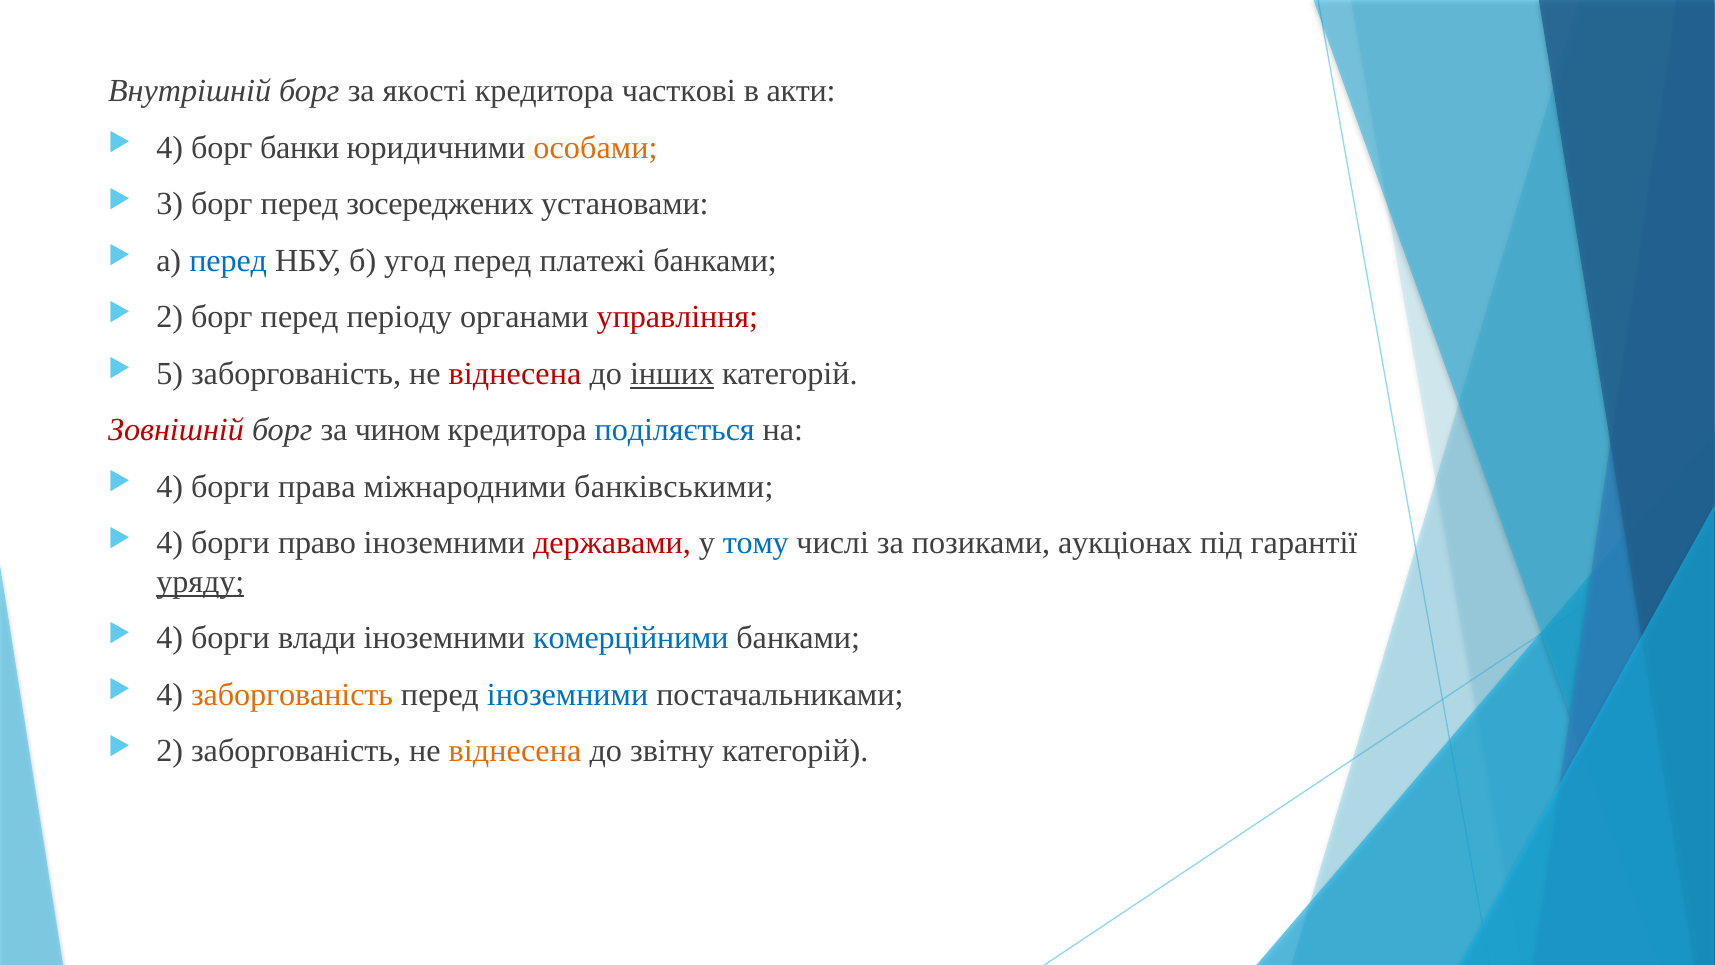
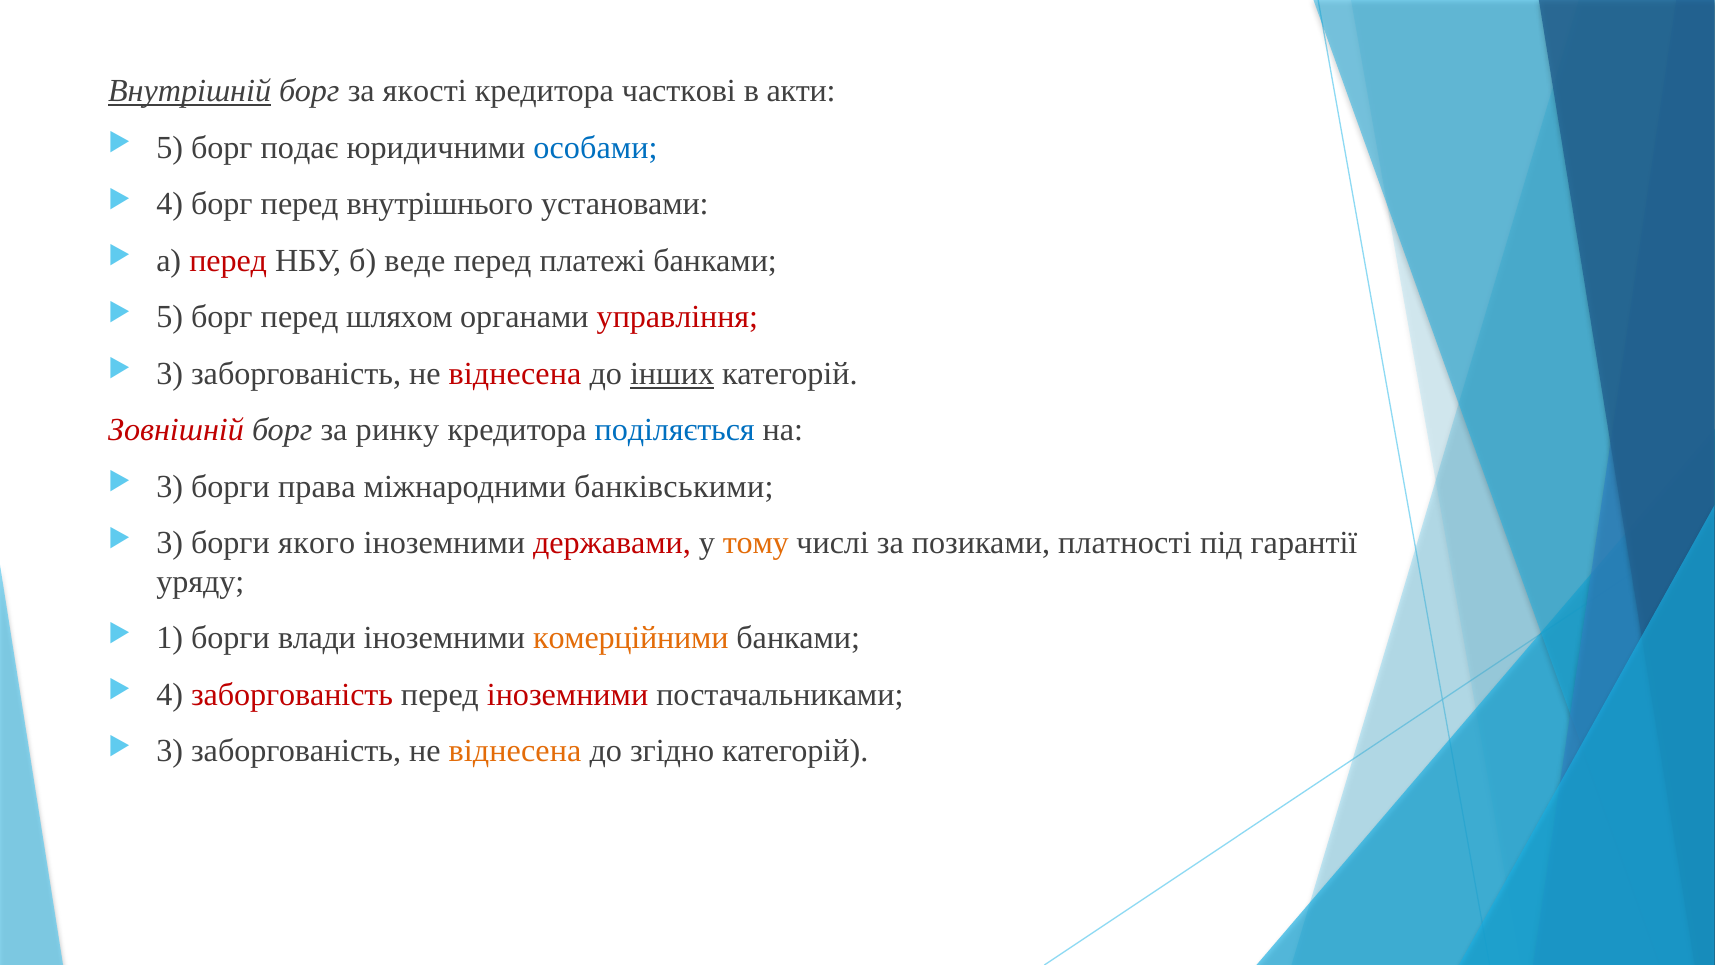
Внутрішній underline: none -> present
4 at (170, 148): 4 -> 5
банки: банки -> подає
особами colour: orange -> blue
3 at (170, 204): 3 -> 4
зосереджених: зосереджених -> внутрішнього
перед at (228, 261) colour: blue -> red
угод: угод -> веде
2 at (170, 317): 2 -> 5
періоду: періоду -> шляхом
5 at (170, 374): 5 -> 3
чином: чином -> ринку
4 at (170, 487): 4 -> 3
4 at (170, 543): 4 -> 3
право: право -> якого
тому colour: blue -> orange
аукціонах: аукціонах -> платності
уряду underline: present -> none
4 at (170, 638): 4 -> 1
комерційними colour: blue -> orange
заборгованість at (292, 695) colour: orange -> red
іноземними at (568, 695) colour: blue -> red
2 at (170, 751): 2 -> 3
звітну: звітну -> згідно
